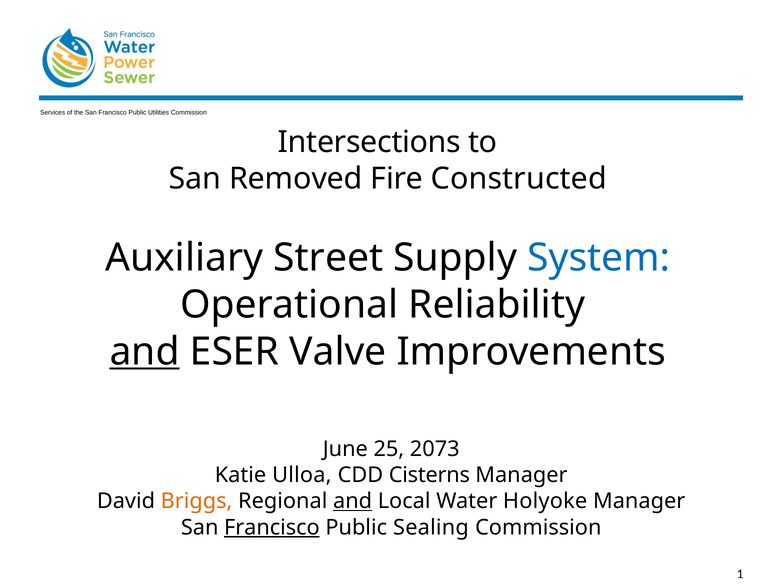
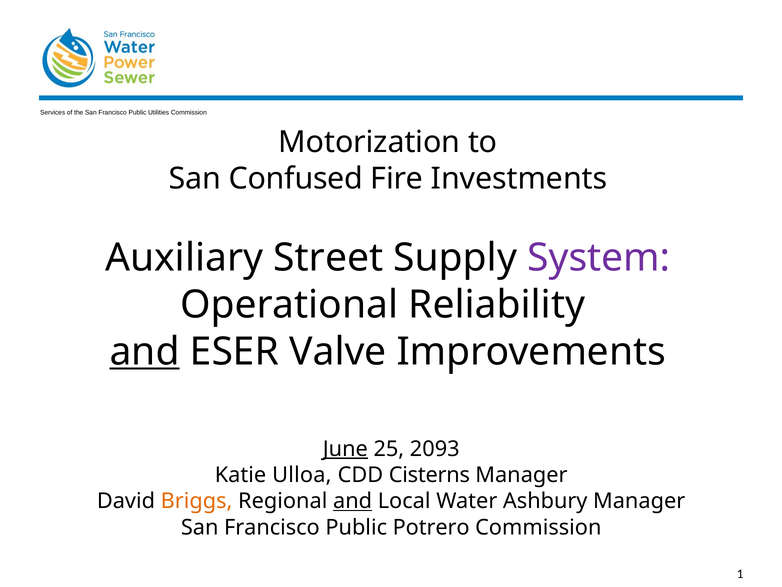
Intersections: Intersections -> Motorization
Removed: Removed -> Confused
Constructed: Constructed -> Investments
System colour: blue -> purple
June underline: none -> present
2073: 2073 -> 2093
Holyoke: Holyoke -> Ashbury
Francisco at (272, 527) underline: present -> none
Sealing: Sealing -> Potrero
